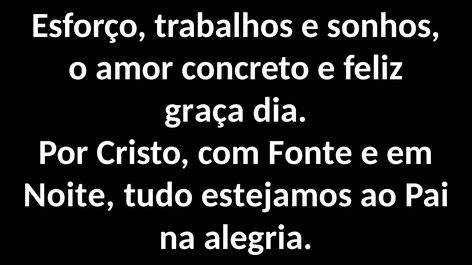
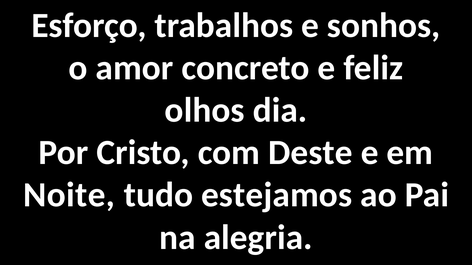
graça: graça -> olhos
Fonte: Fonte -> Deste
